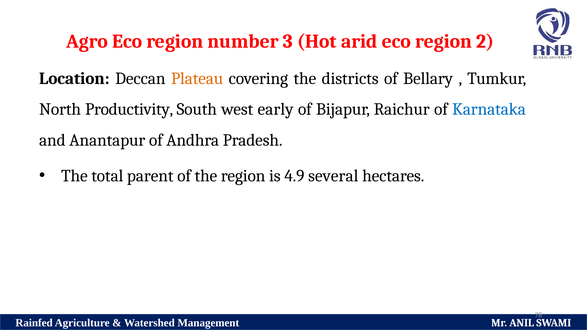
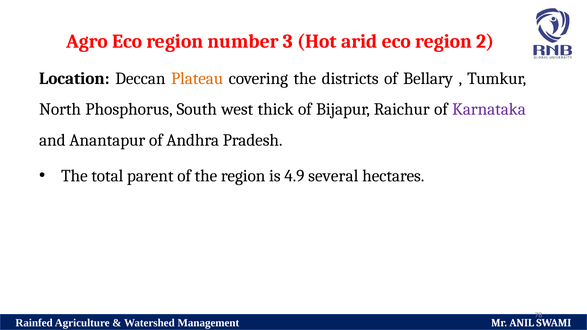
Productivity: Productivity -> Phosphorus
early: early -> thick
Karnataka colour: blue -> purple
